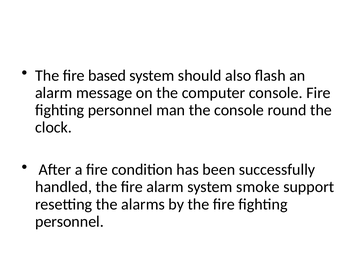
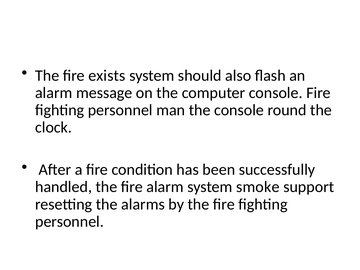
based: based -> exists
